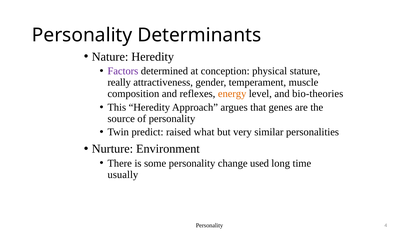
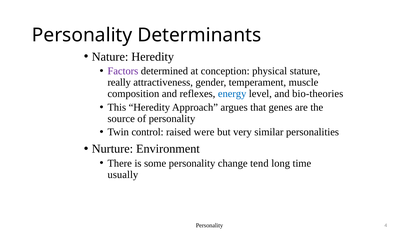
energy colour: orange -> blue
predict: predict -> control
what: what -> were
used: used -> tend
